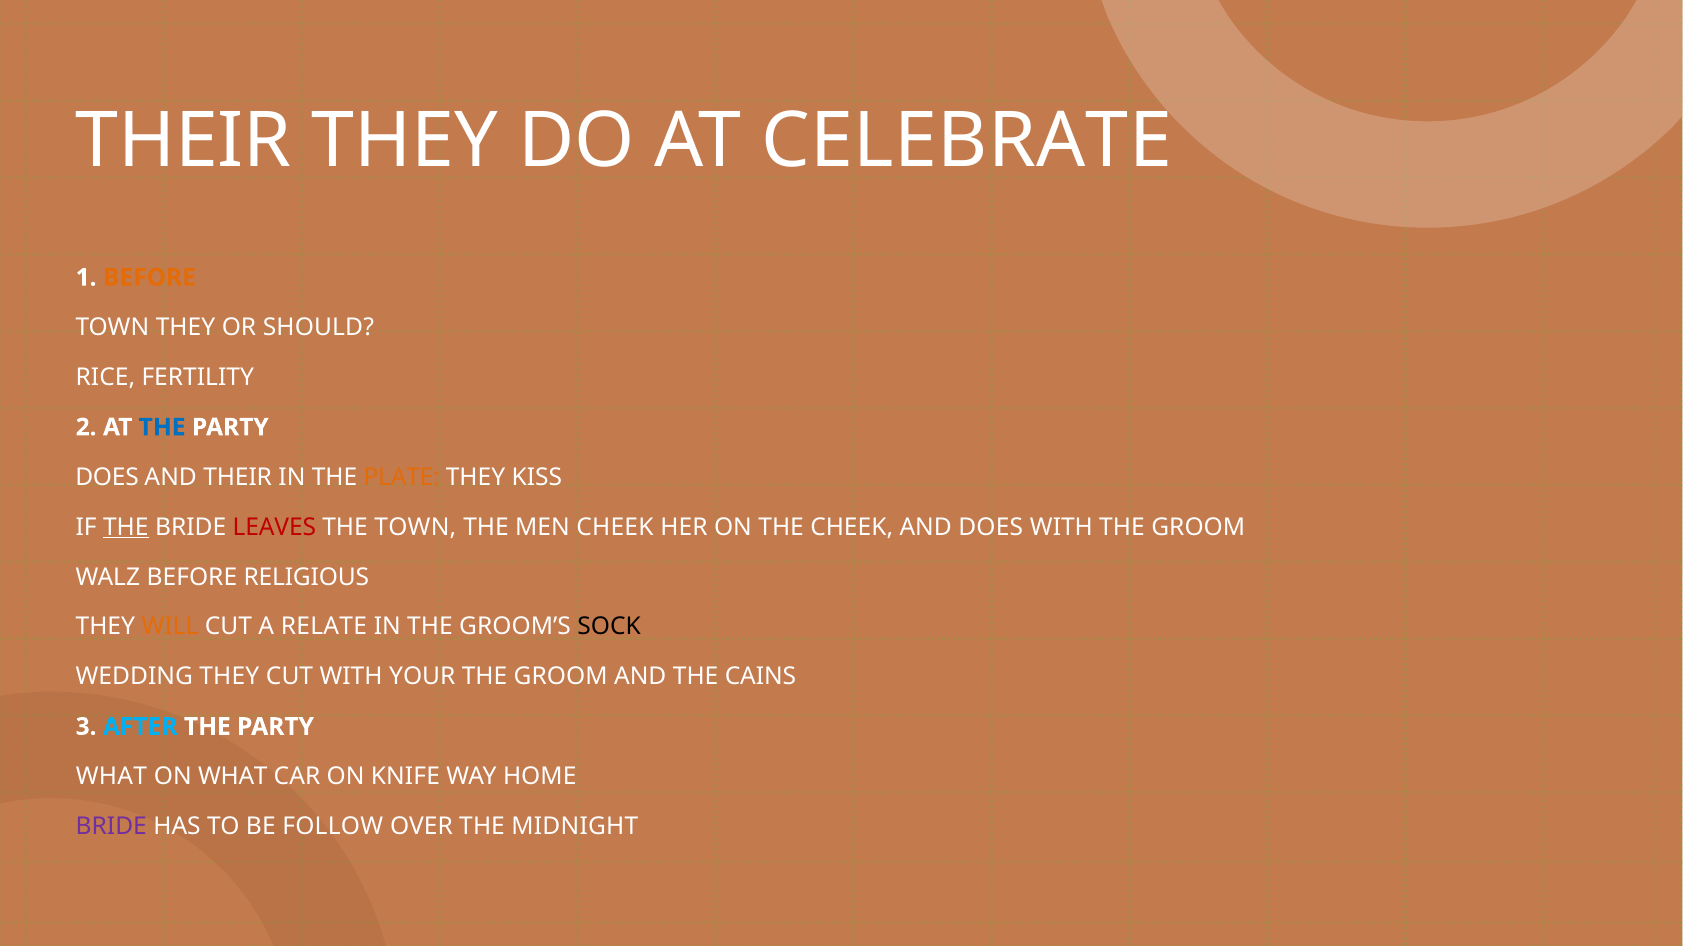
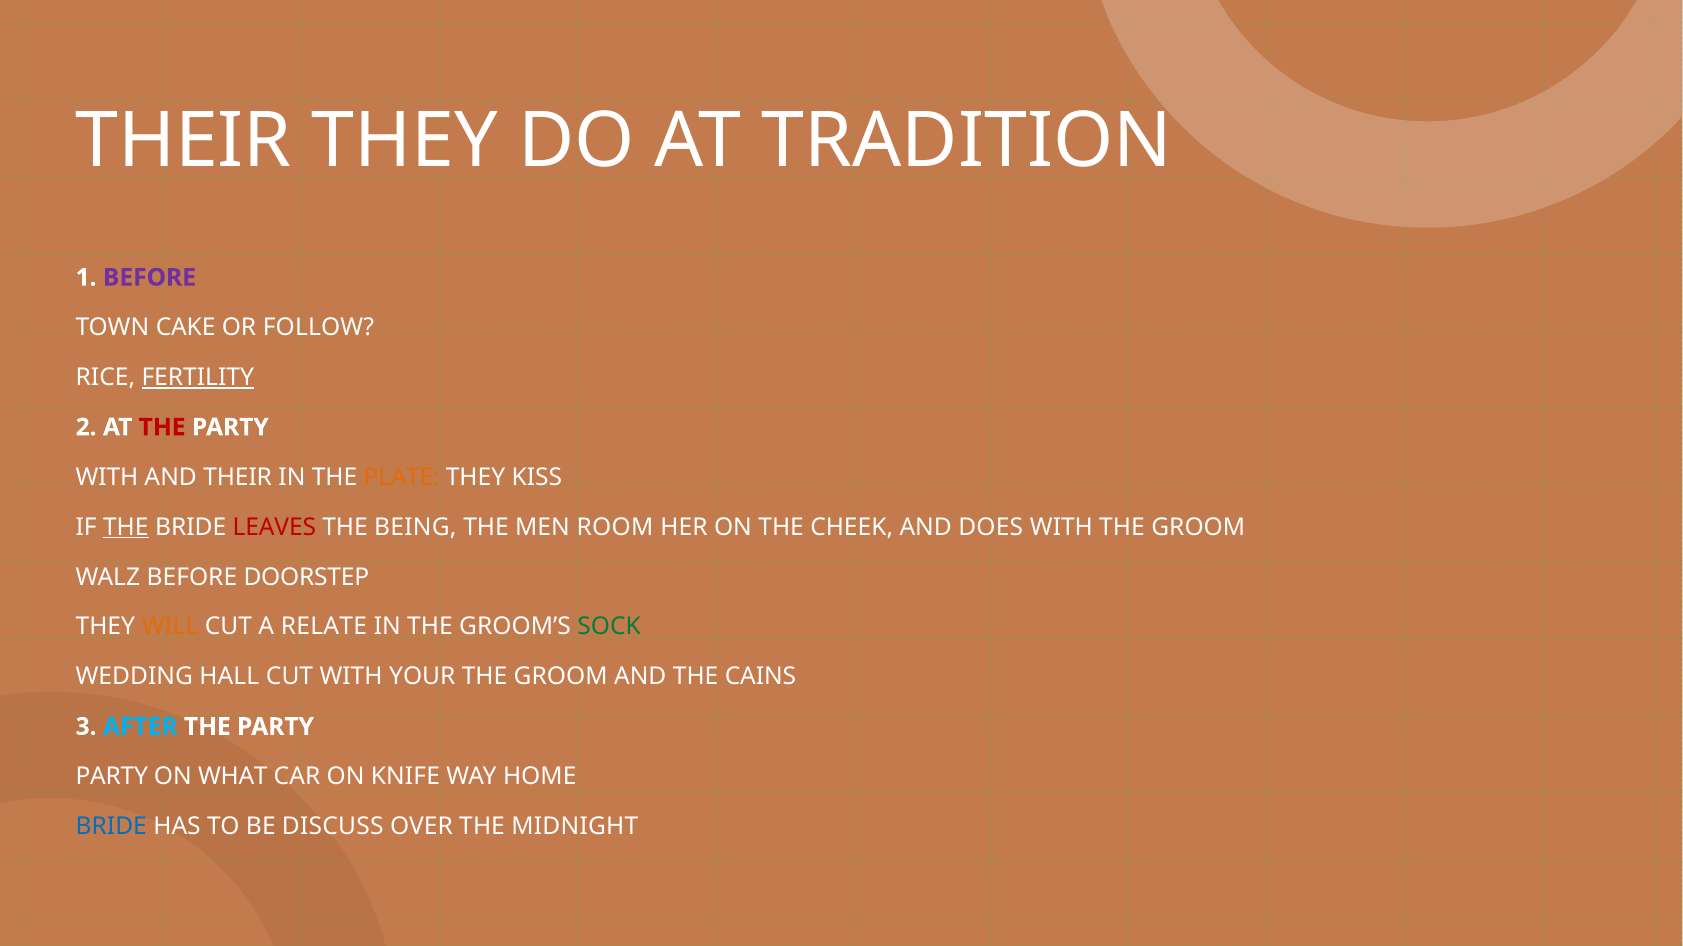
CELEBRATE: CELEBRATE -> TRADITION
BEFORE at (149, 278) colour: orange -> purple
TOWN THEY: THEY -> CAKE
SHOULD: SHOULD -> FOLLOW
FERTILITY underline: none -> present
THE at (162, 428) colour: blue -> red
DOES at (107, 477): DOES -> WITH
THE TOWN: TOWN -> BEING
MEN CHEEK: CHEEK -> ROOM
RELIGIOUS: RELIGIOUS -> DOORSTEP
SOCK colour: black -> green
WEDDING THEY: THEY -> HALL
WHAT at (111, 777): WHAT -> PARTY
BRIDE at (111, 827) colour: purple -> blue
FOLLOW: FOLLOW -> DISCUSS
